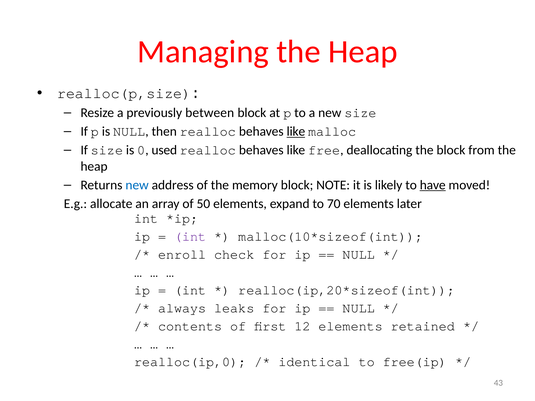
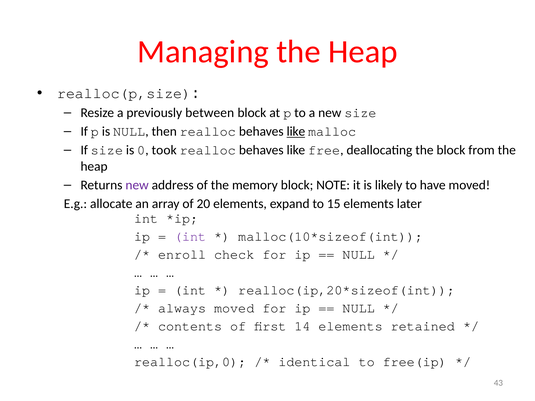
used: used -> took
new at (137, 185) colour: blue -> purple
have underline: present -> none
50: 50 -> 20
70: 70 -> 15
always leaks: leaks -> moved
12: 12 -> 14
